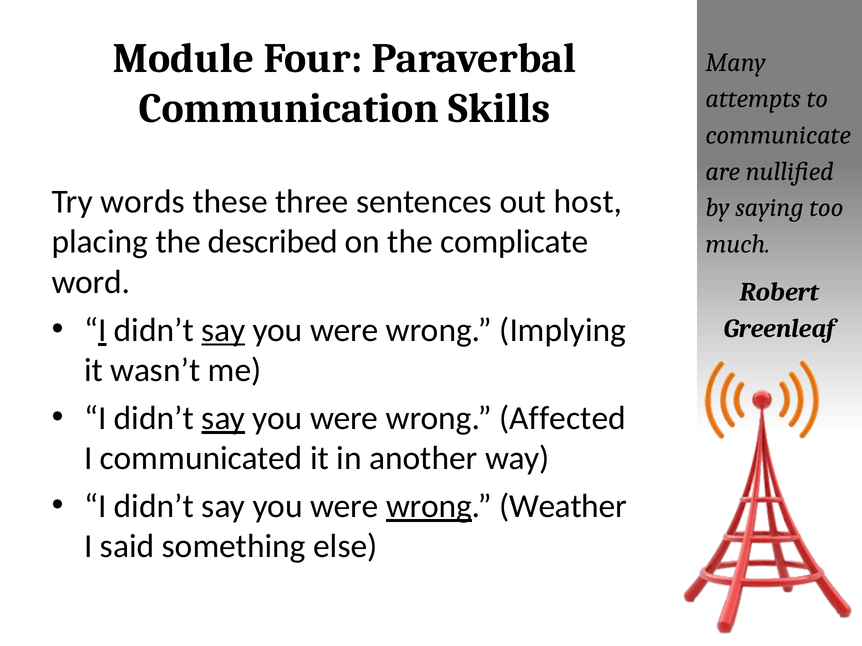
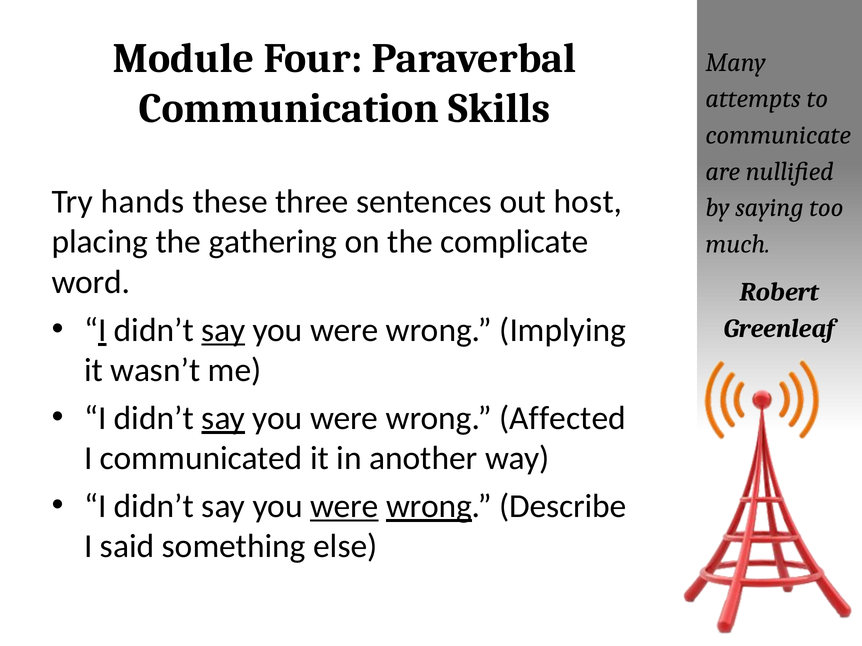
words: words -> hands
described: described -> gathering
were at (344, 507) underline: none -> present
Weather: Weather -> Describe
